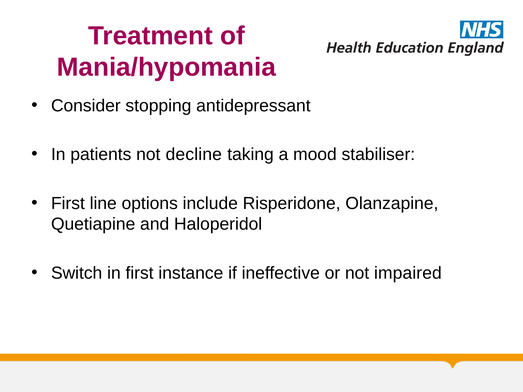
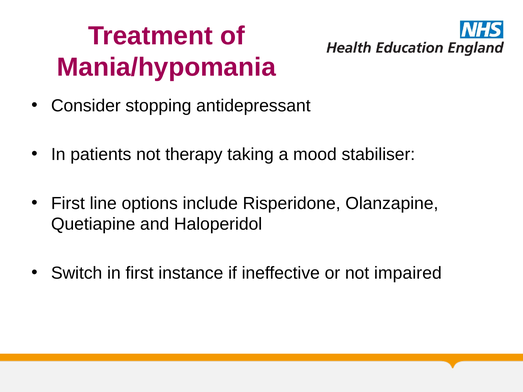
decline: decline -> therapy
